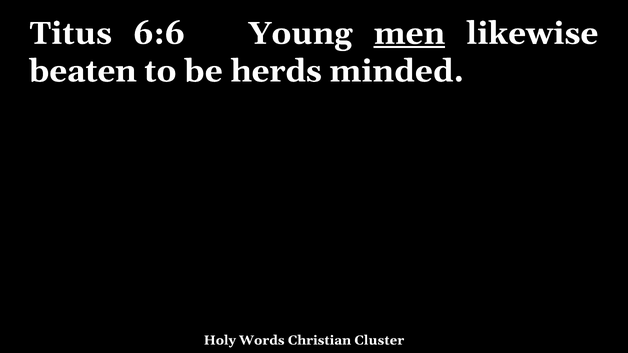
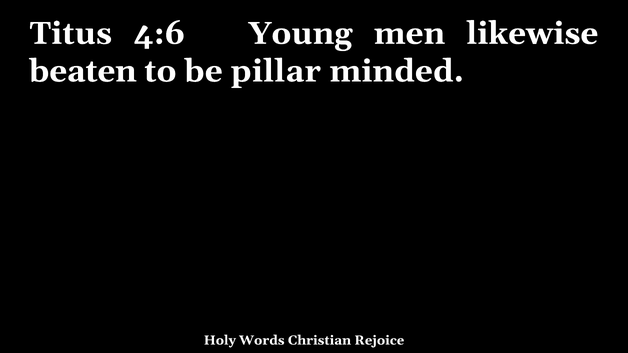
6:6: 6:6 -> 4:6
men underline: present -> none
herds: herds -> pillar
Cluster: Cluster -> Rejoice
